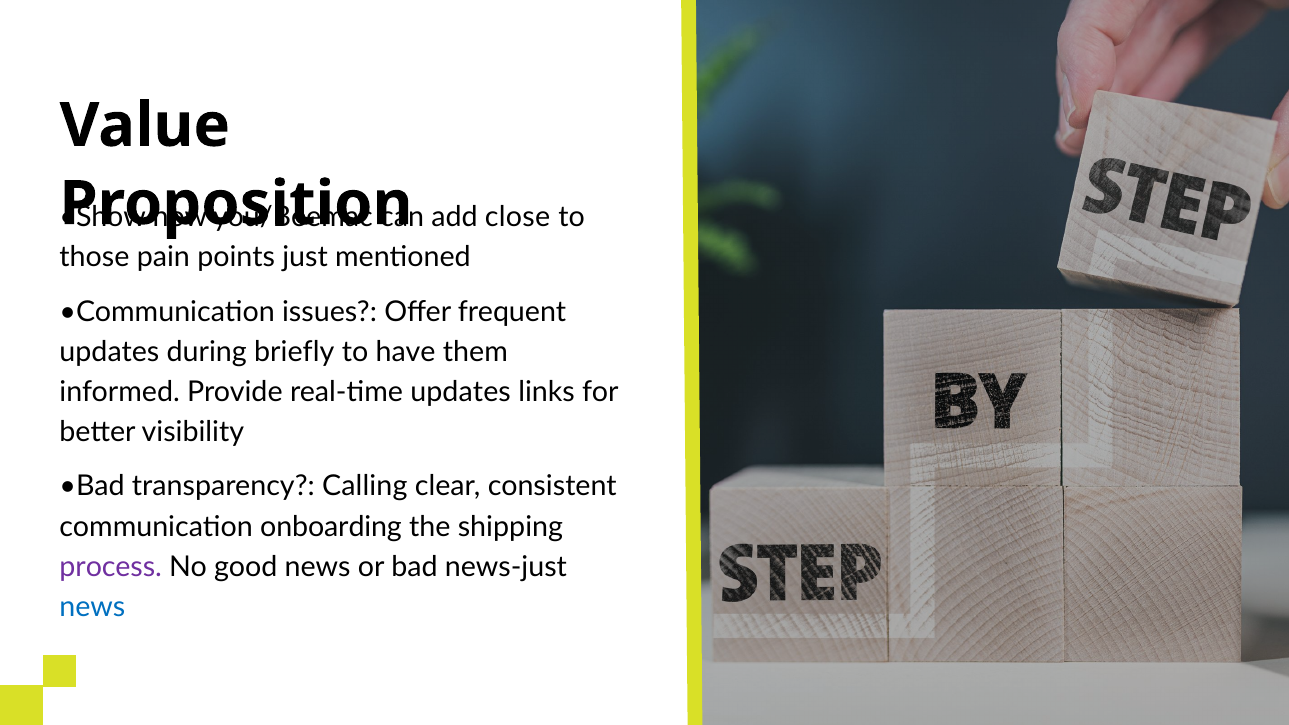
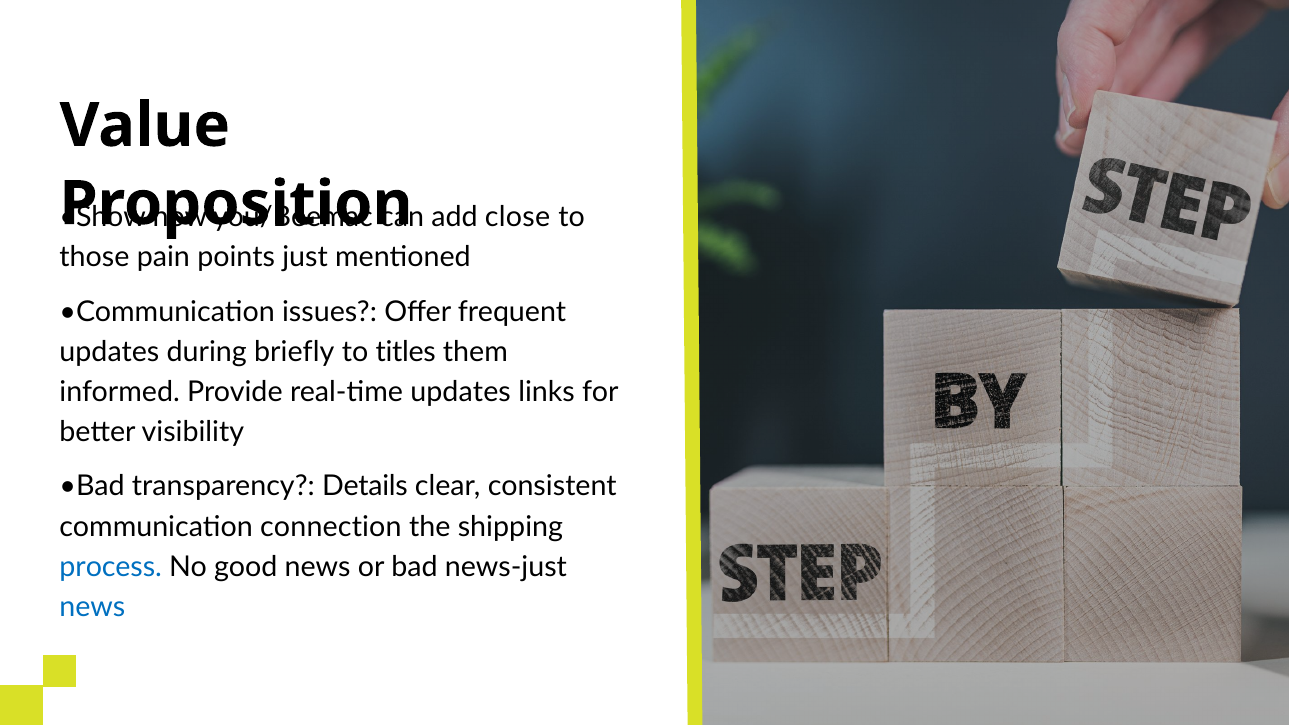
have: have -> titles
Calling: Calling -> Details
onboarding: onboarding -> connection
process colour: purple -> blue
